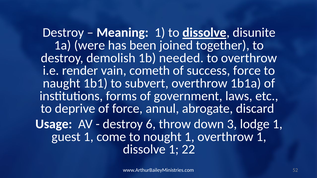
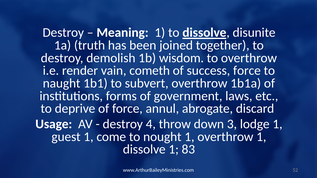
were: were -> truth
needed: needed -> wisdom
6: 6 -> 4
22: 22 -> 83
